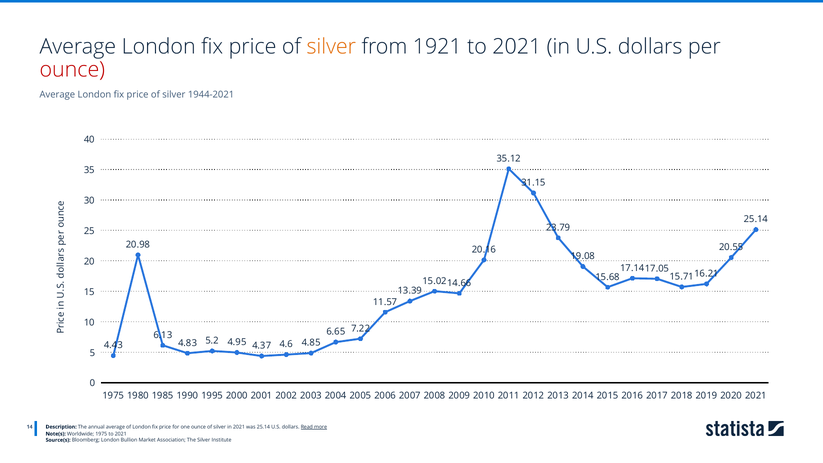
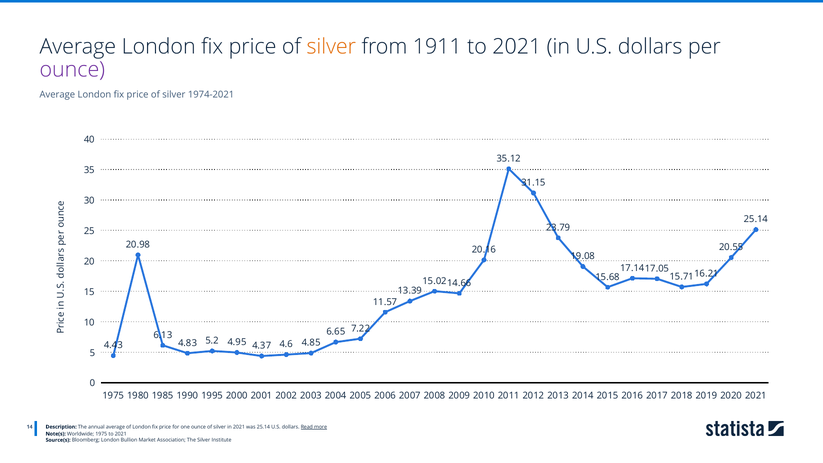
1921: 1921 -> 1911
ounce at (72, 70) colour: red -> purple
1944-2021: 1944-2021 -> 1974-2021
